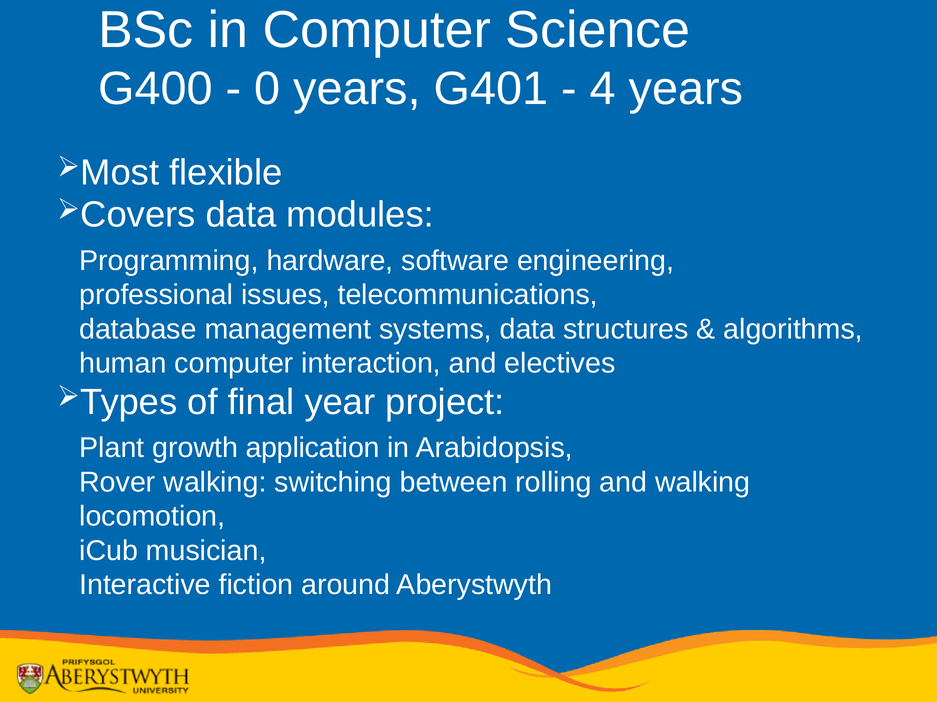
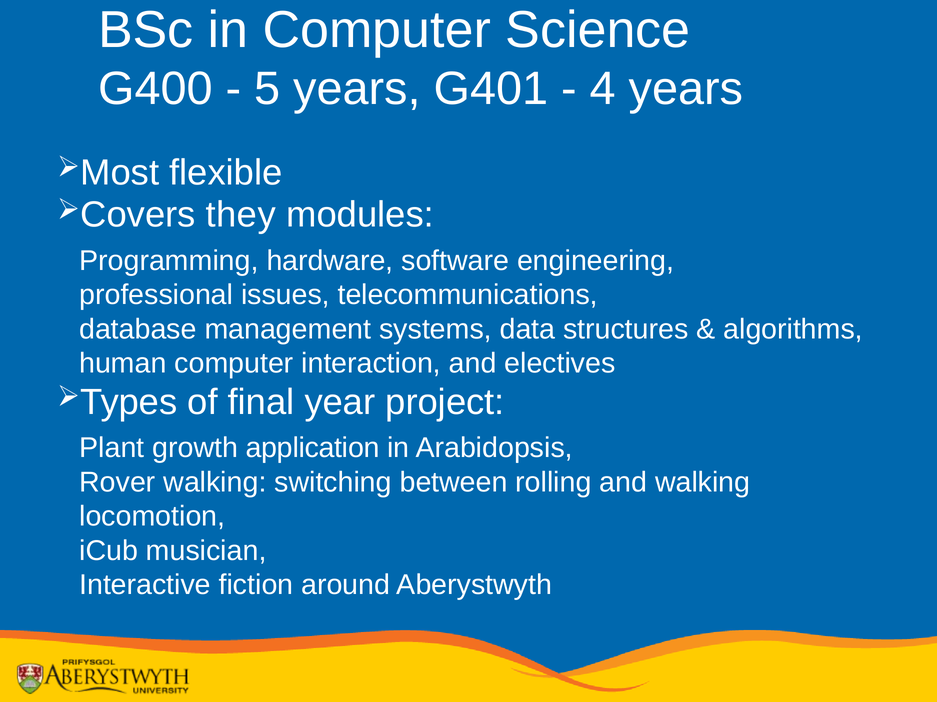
0: 0 -> 5
data at (241, 215): data -> they
